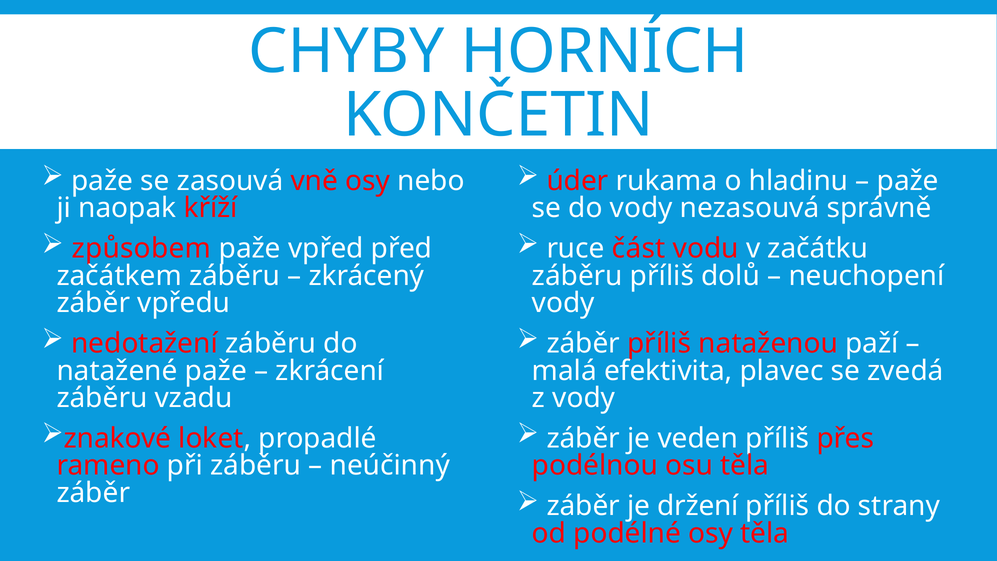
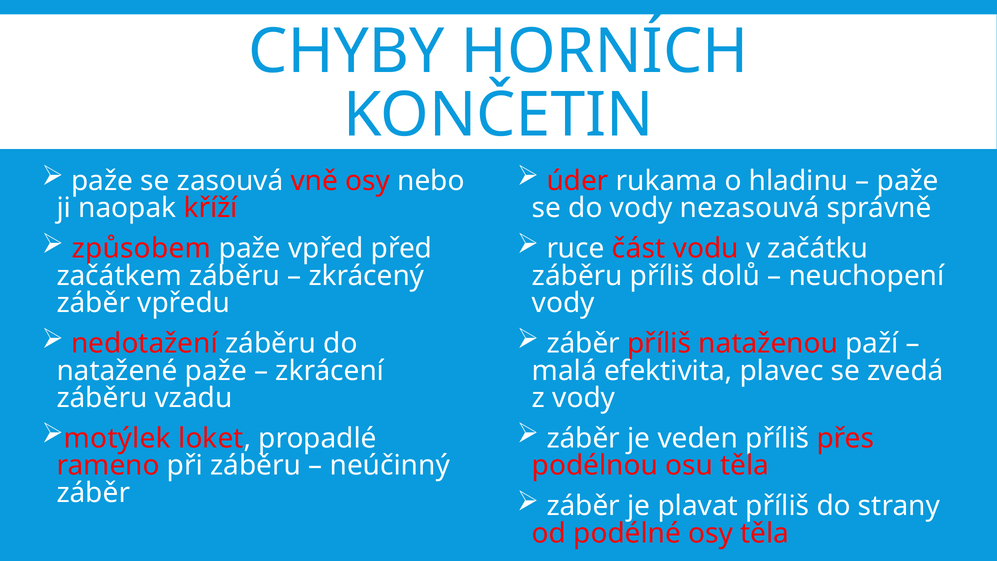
znakové: znakové -> motýlek
držení: držení -> plavat
